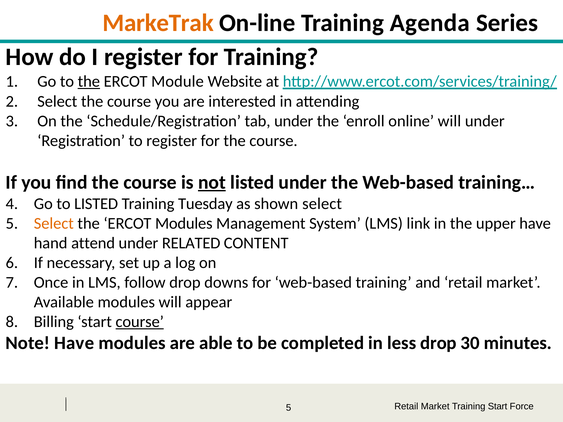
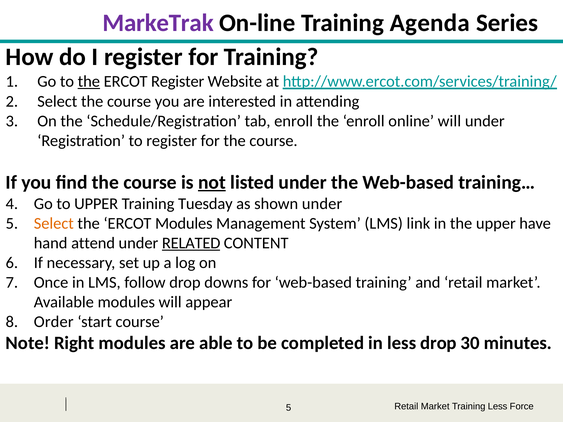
MarkeTrak colour: orange -> purple
ERCOT Module: Module -> Register
tab under: under -> enroll
to LISTED: LISTED -> UPPER
shown select: select -> under
RELATED underline: none -> present
Billing: Billing -> Order
course at (140, 322) underline: present -> none
Note Have: Have -> Right
Training Start: Start -> Less
